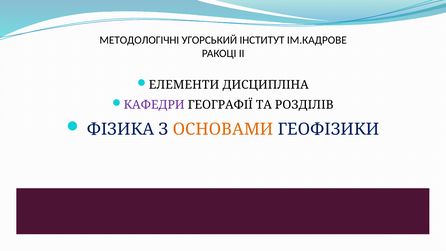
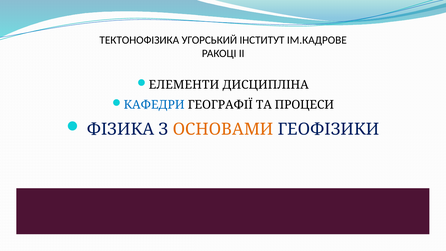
МЕТОДОЛОГІЧНІ: МЕТОДОЛОГІЧНІ -> ТЕКТОНОФІЗИКА
КАФЕДРИ colour: purple -> blue
РОЗДІЛІВ: РОЗДІЛІВ -> ПРОЦЕСИ
